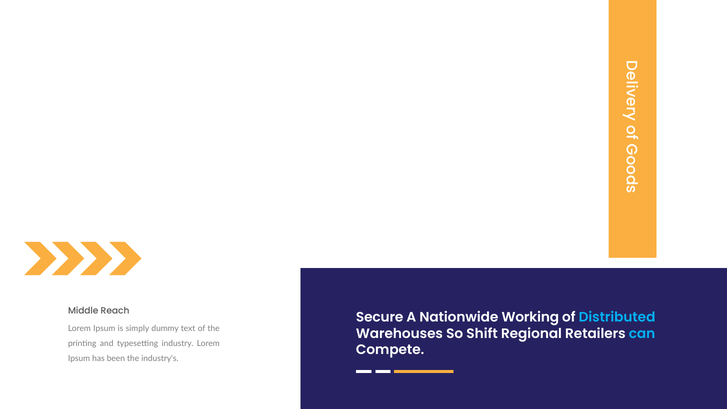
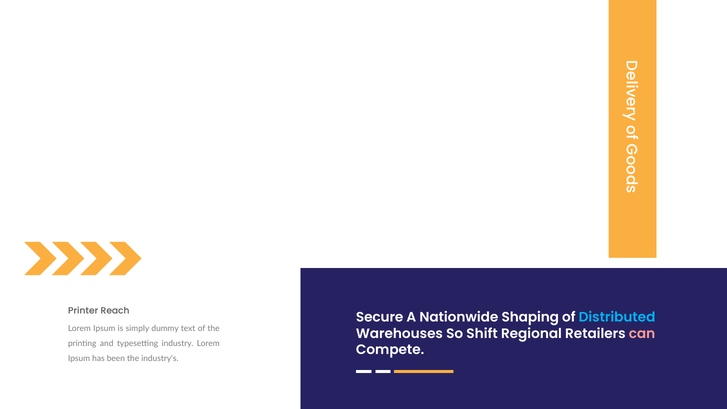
Middle: Middle -> Printer
Working: Working -> Shaping
can colour: light blue -> pink
